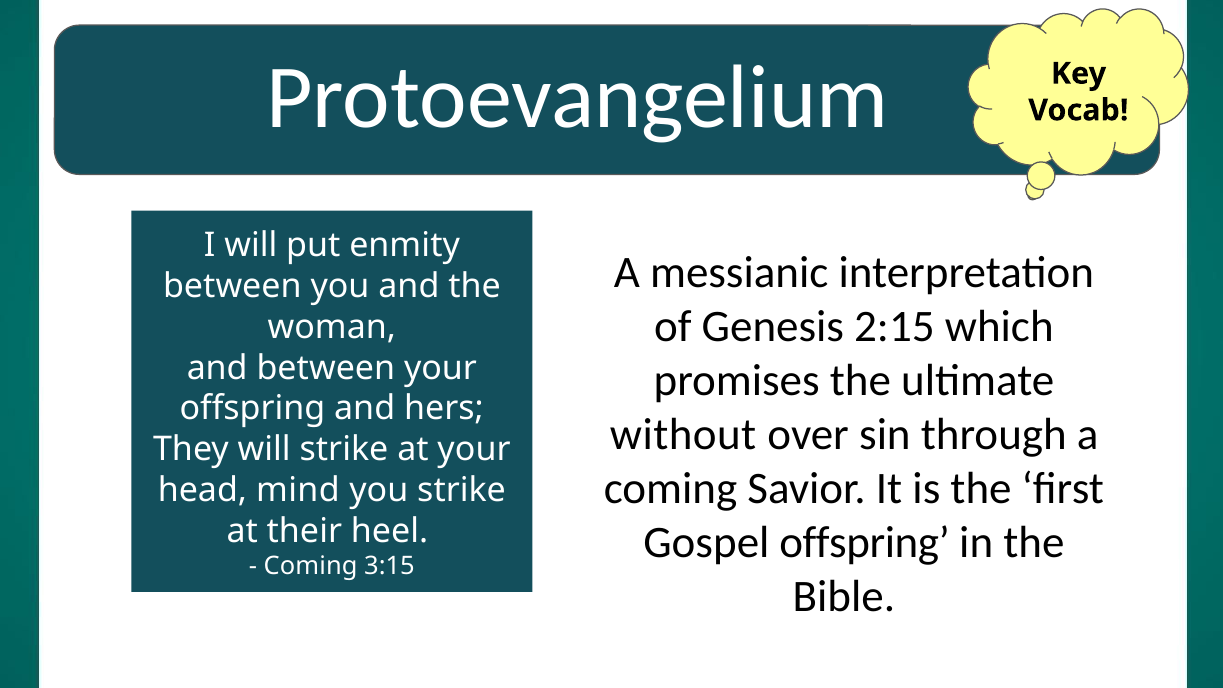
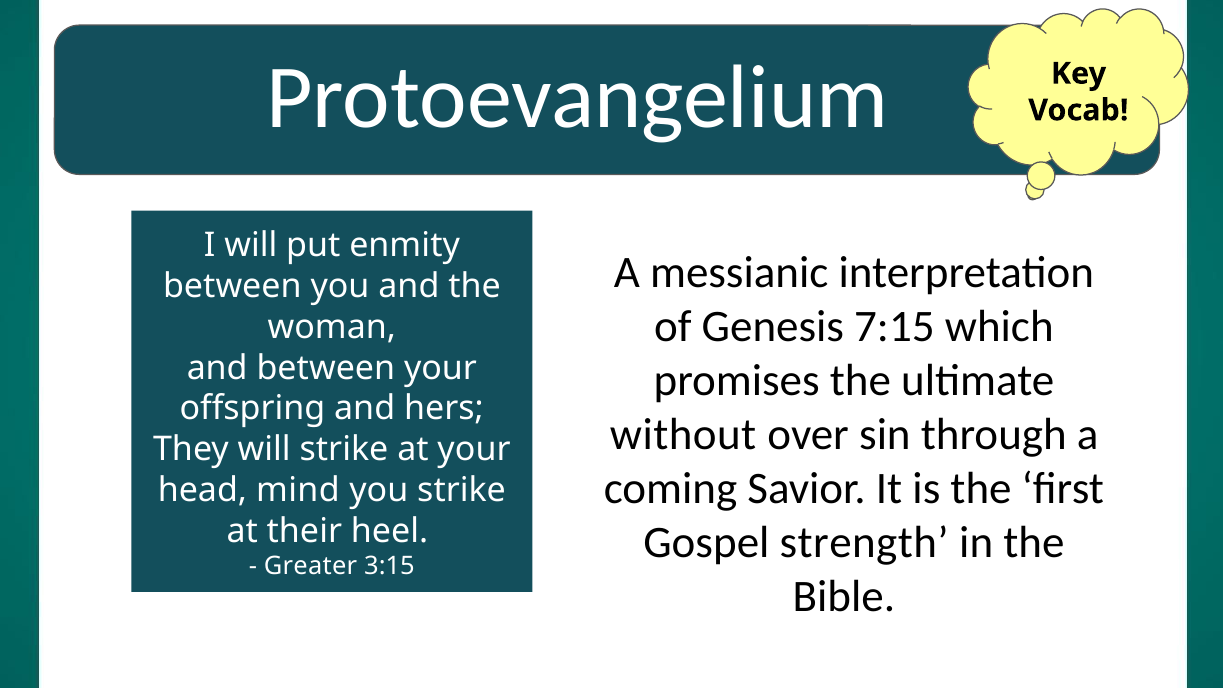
2:15: 2:15 -> 7:15
Gospel offspring: offspring -> strength
Coming at (311, 566): Coming -> Greater
